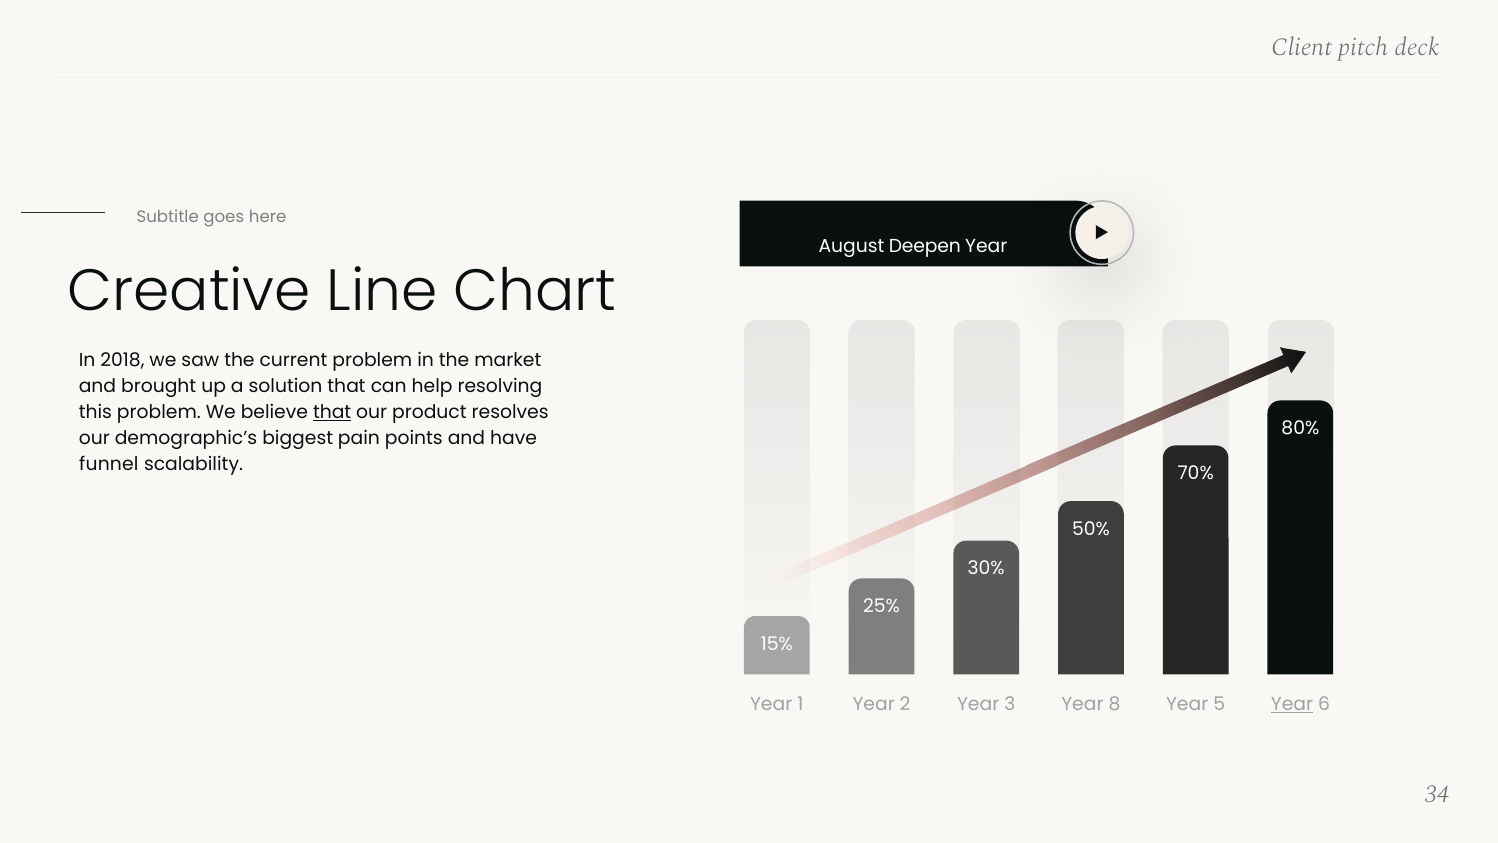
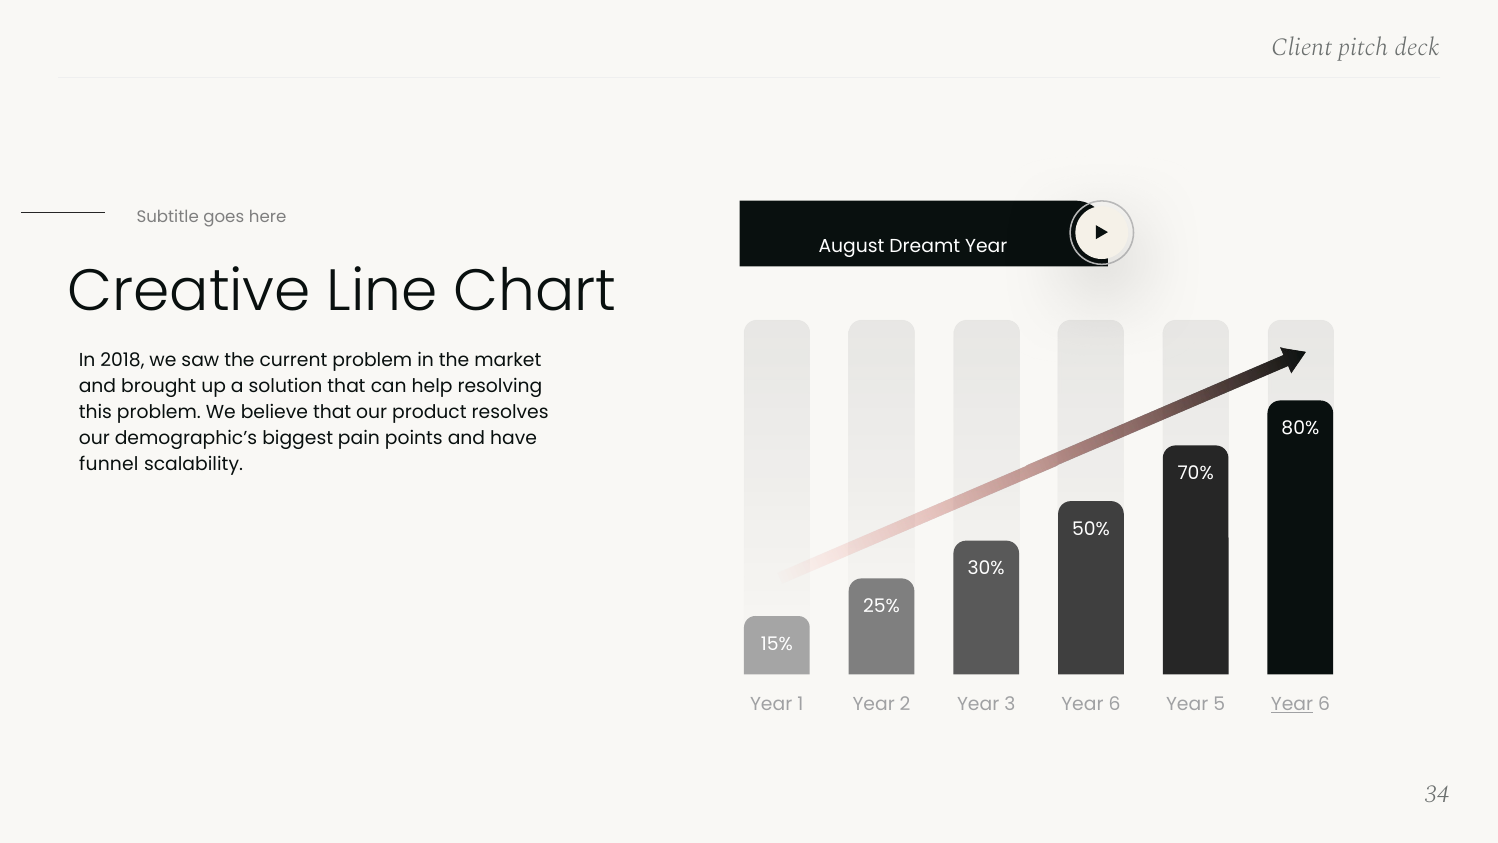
Deepen: Deepen -> Dreamt
that at (332, 412) underline: present -> none
3 Year 8: 8 -> 6
